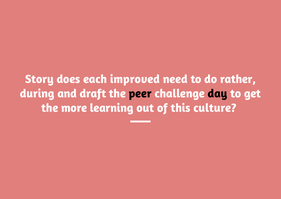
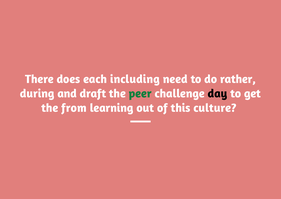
Story: Story -> There
improved: improved -> including
peer colour: black -> green
more: more -> from
